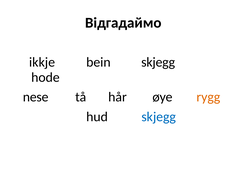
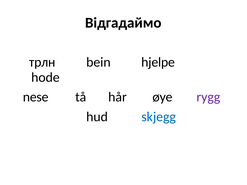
ikkje: ikkje -> трлн
bein skjegg: skjegg -> hjelpe
rygg colour: orange -> purple
